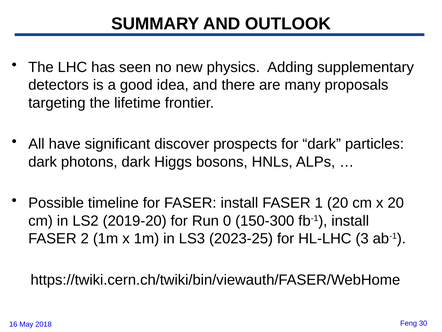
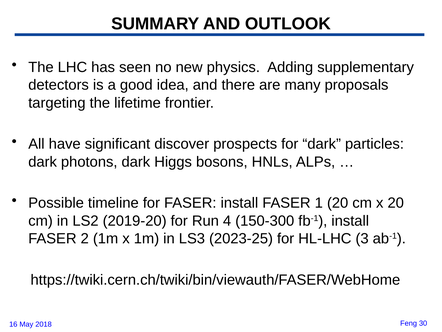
0: 0 -> 4
